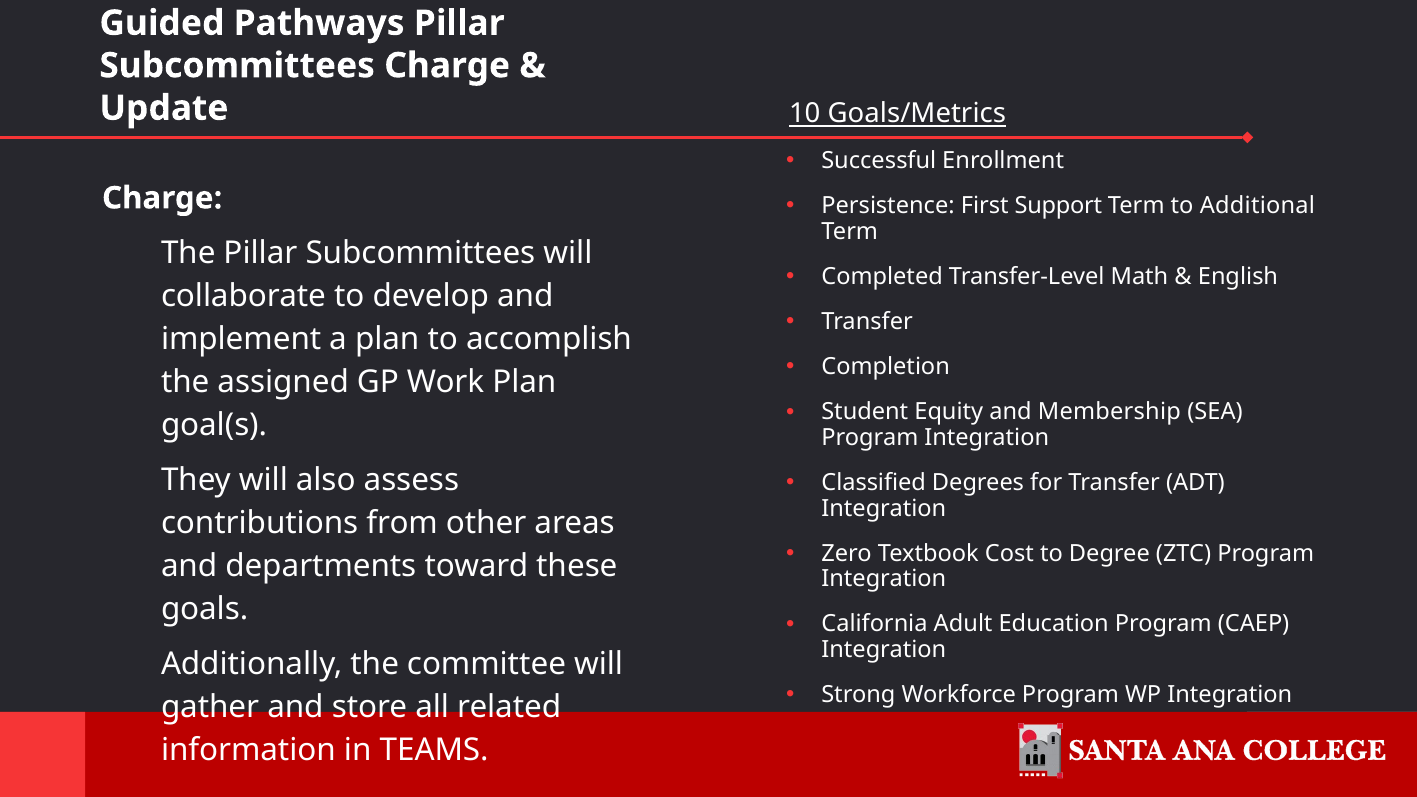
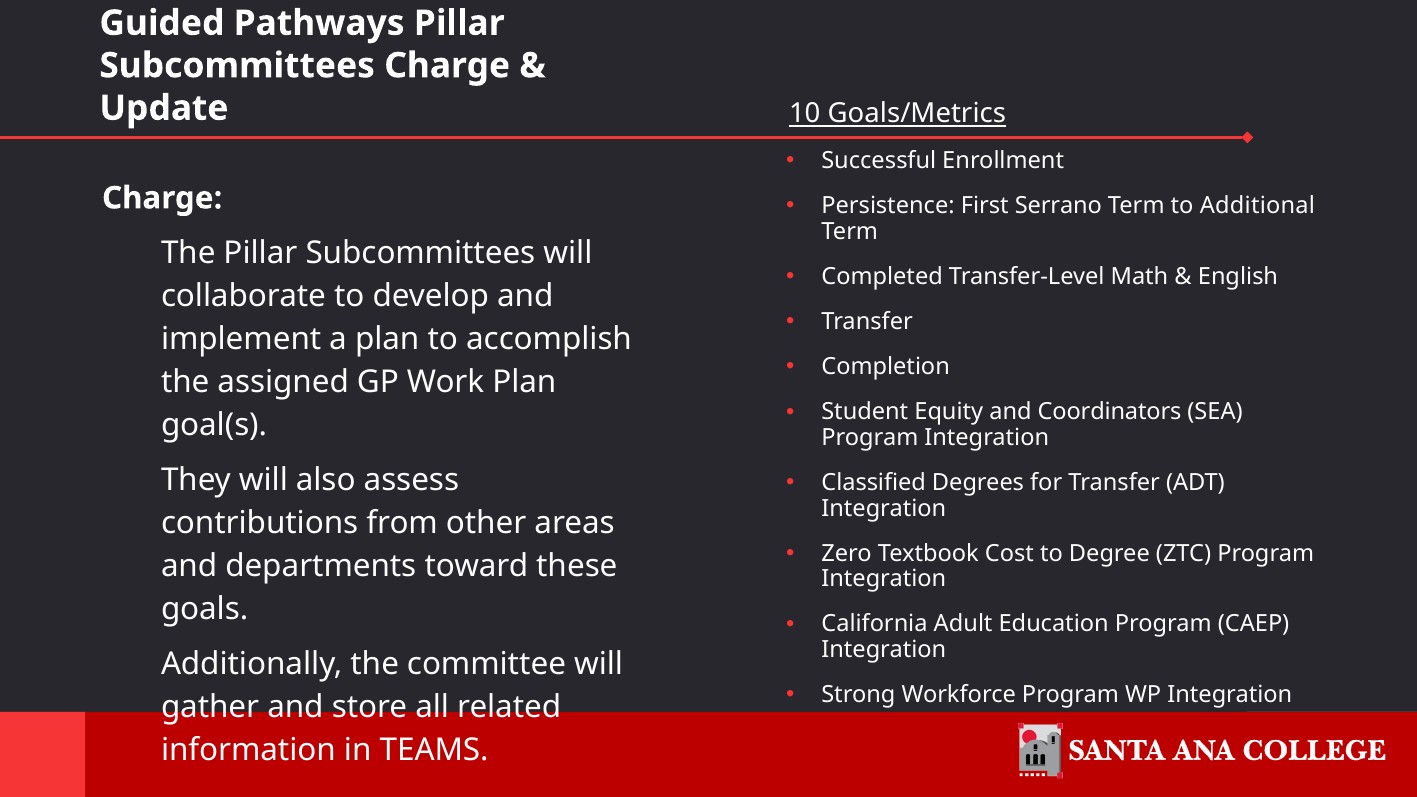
Support: Support -> Serrano
Membership: Membership -> Coordinators
